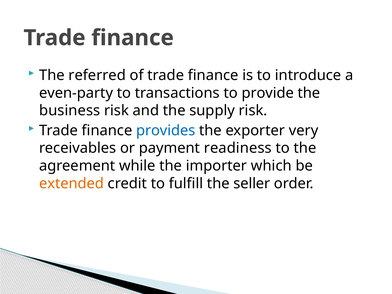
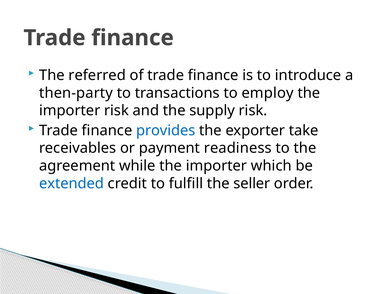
even-party: even-party -> then-party
provide: provide -> employ
business at (70, 111): business -> importer
very: very -> take
extended colour: orange -> blue
